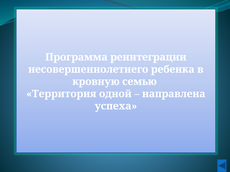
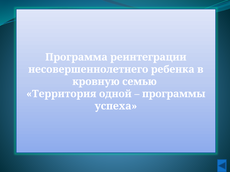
направлена: направлена -> программы
